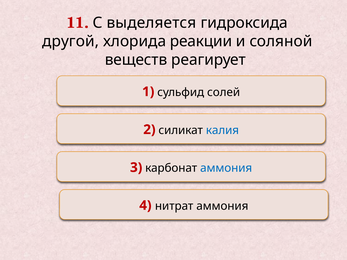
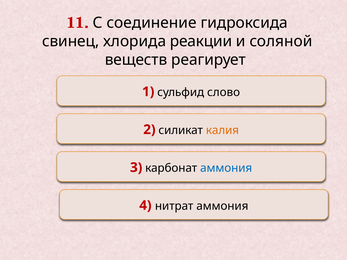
выделяется: выделяется -> соединение
другой: другой -> свинец
солей: солей -> слово
калия colour: blue -> orange
